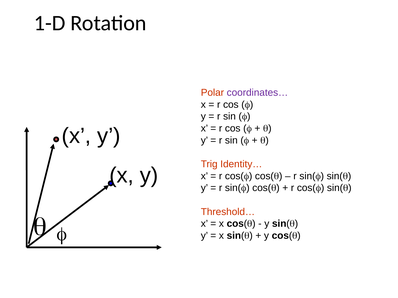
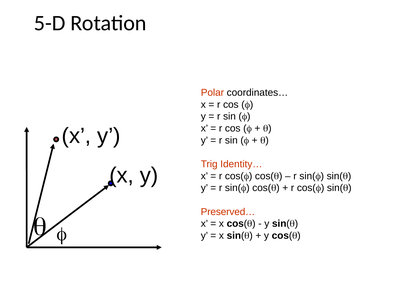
1-D: 1-D -> 5-D
coordinates… colour: purple -> black
Threshold…: Threshold… -> Preserved…
